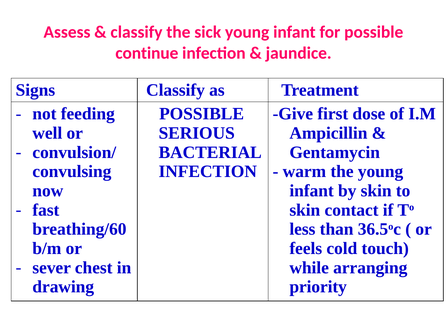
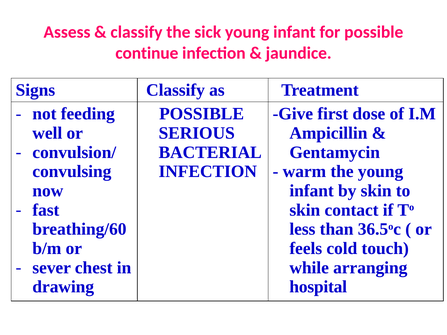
priority: priority -> hospital
